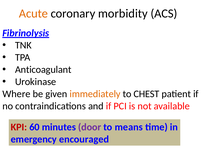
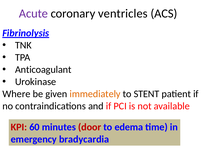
Acute colour: orange -> purple
morbidity: morbidity -> ventricles
CHEST: CHEST -> STENT
door colour: purple -> red
means: means -> edema
encouraged: encouraged -> bradycardia
